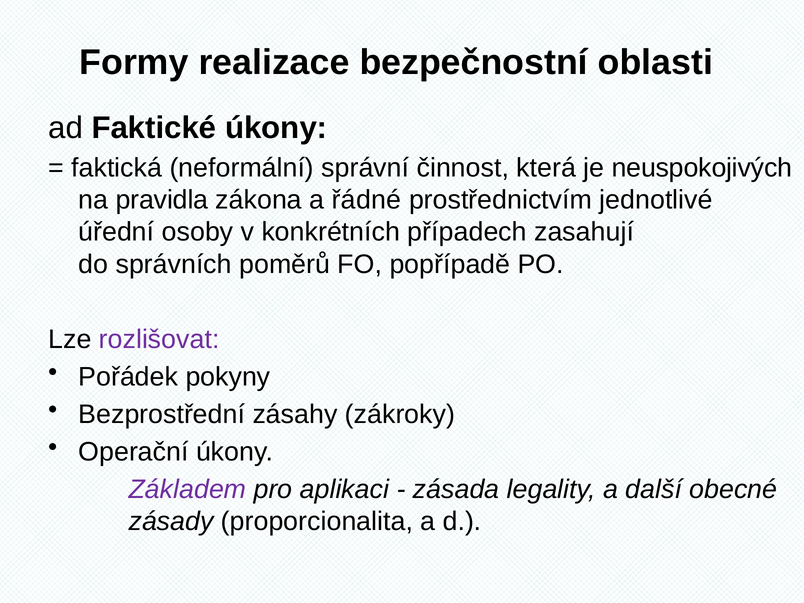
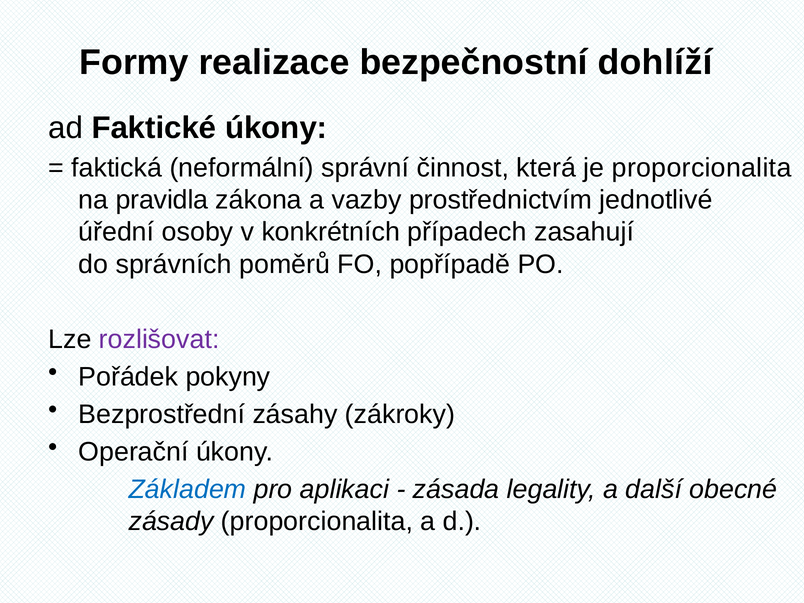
oblasti: oblasti -> dohlíží
je neuspokojivých: neuspokojivých -> proporcionalita
řádné: řádné -> vazby
Základem colour: purple -> blue
